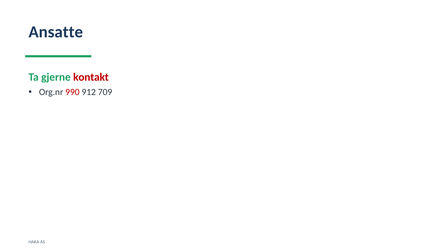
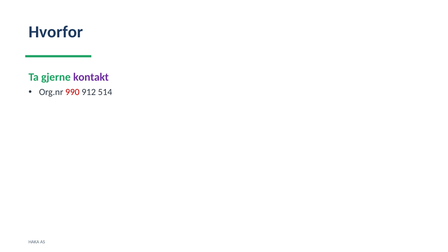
Ansatte: Ansatte -> Hvorfor
kontakt colour: red -> purple
709: 709 -> 514
